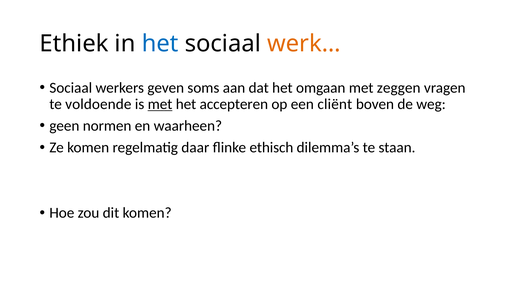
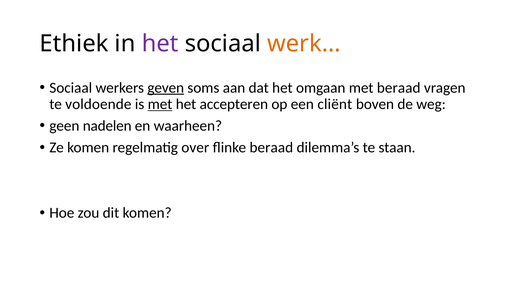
het at (160, 44) colour: blue -> purple
geven underline: none -> present
met zeggen: zeggen -> beraad
normen: normen -> nadelen
daar: daar -> over
flinke ethisch: ethisch -> beraad
